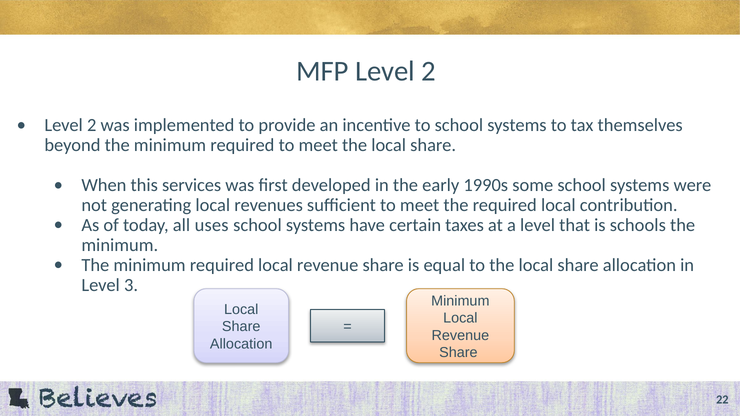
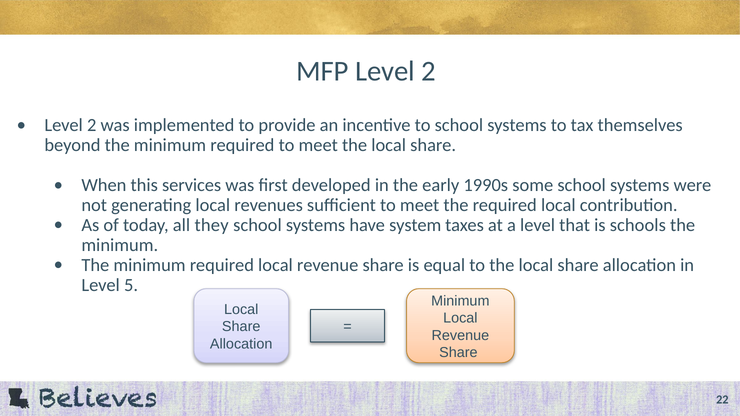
uses: uses -> they
certain: certain -> system
3: 3 -> 5
